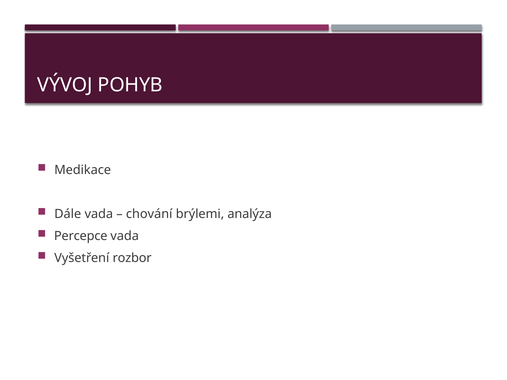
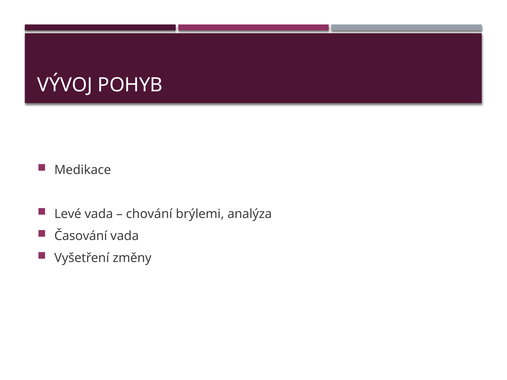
Dále: Dále -> Levé
Percepce: Percepce -> Časování
rozbor: rozbor -> změny
